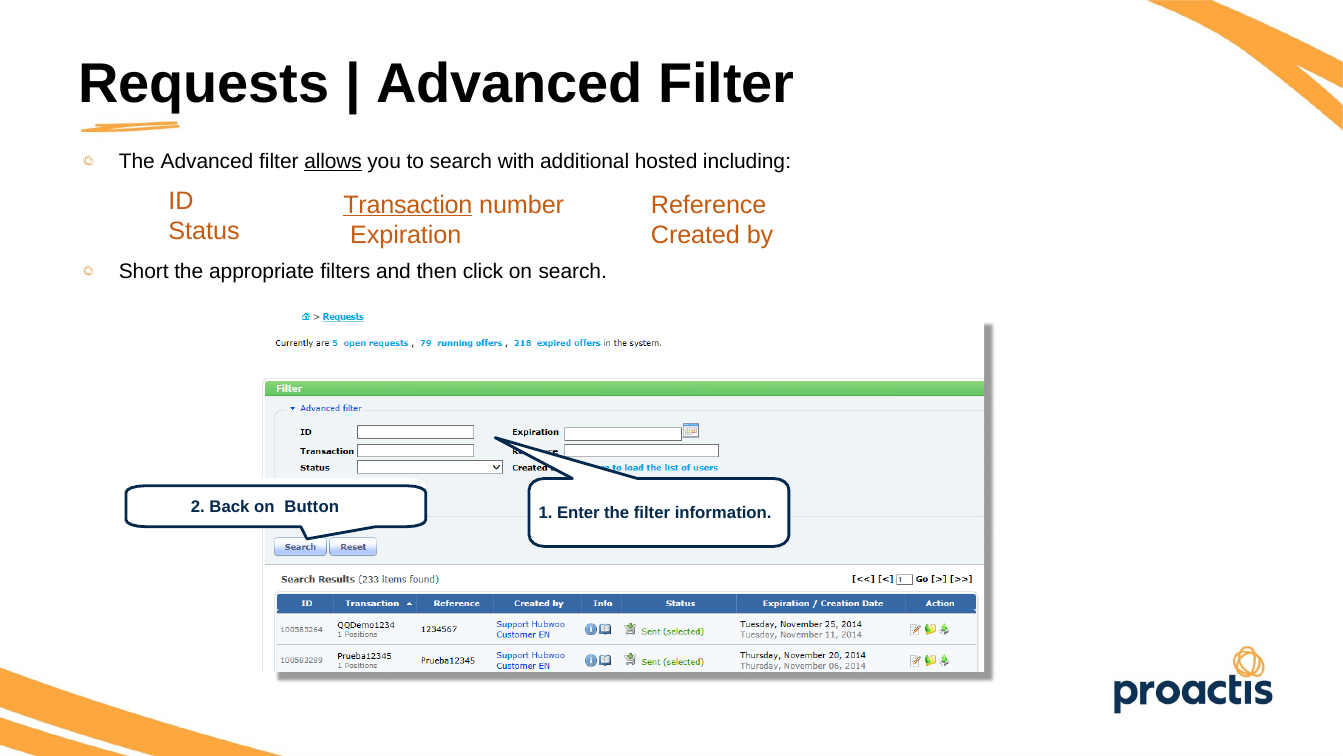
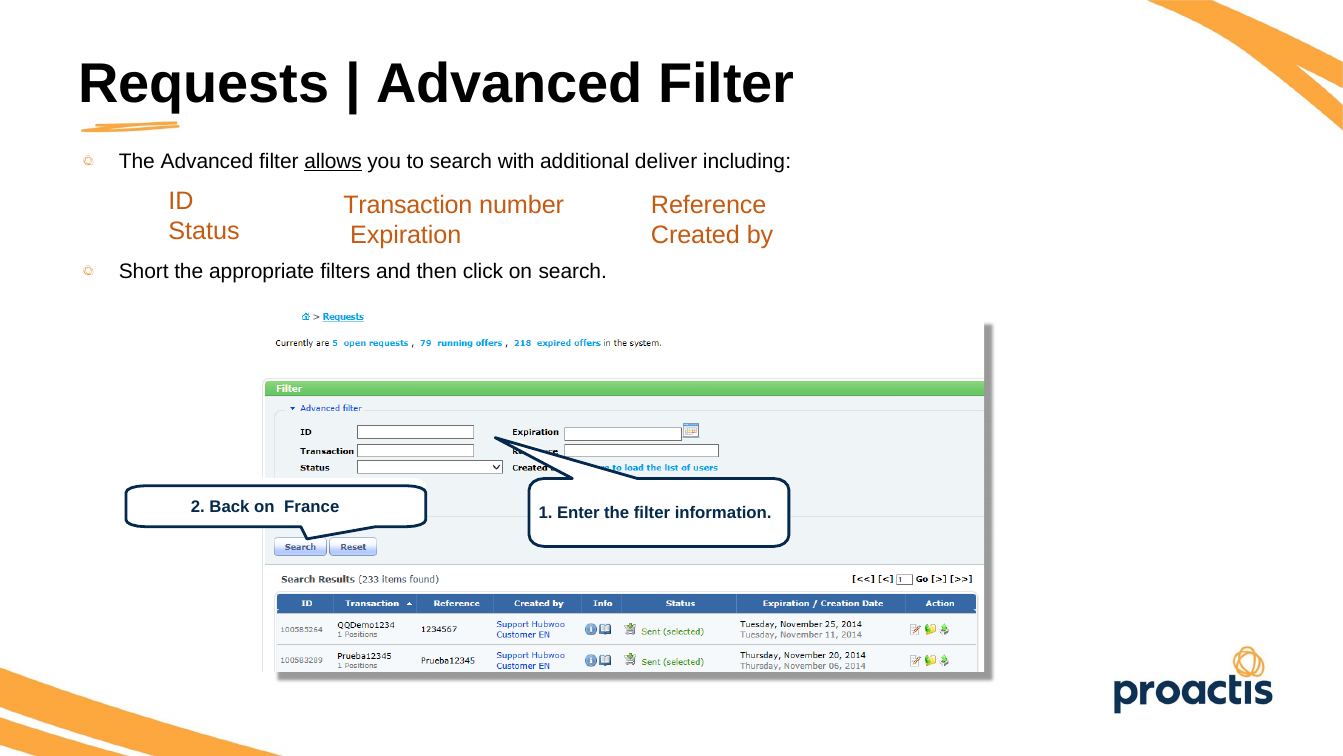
hosted: hosted -> deliver
Transaction underline: present -> none
Button: Button -> France
